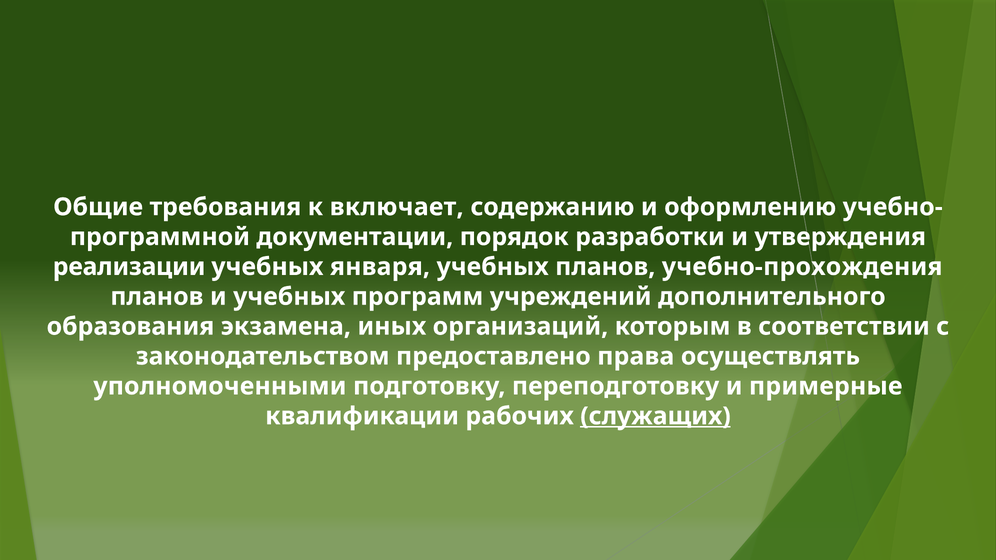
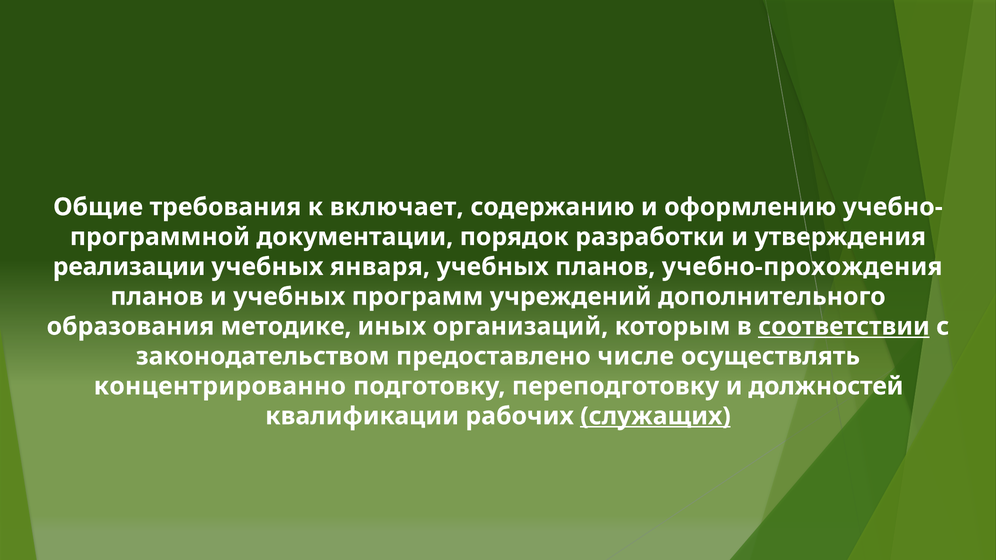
экзамена: экзамена -> методике
соответствии underline: none -> present
права: права -> числе
уполномоченными: уполномоченными -> концентрированно
примерные: примерные -> должностей
